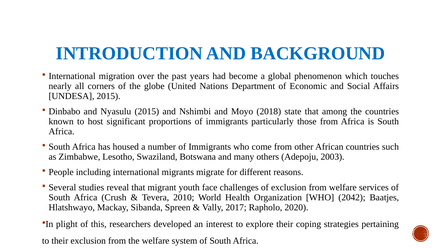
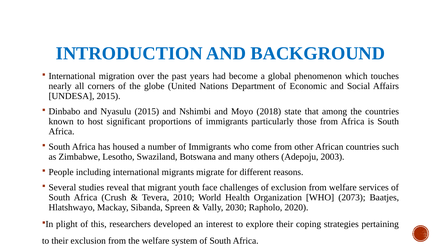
2042: 2042 -> 2073
2017: 2017 -> 2030
